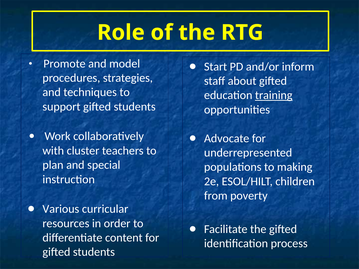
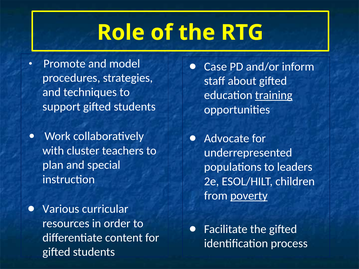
Start: Start -> Case
making: making -> leaders
poverty underline: none -> present
